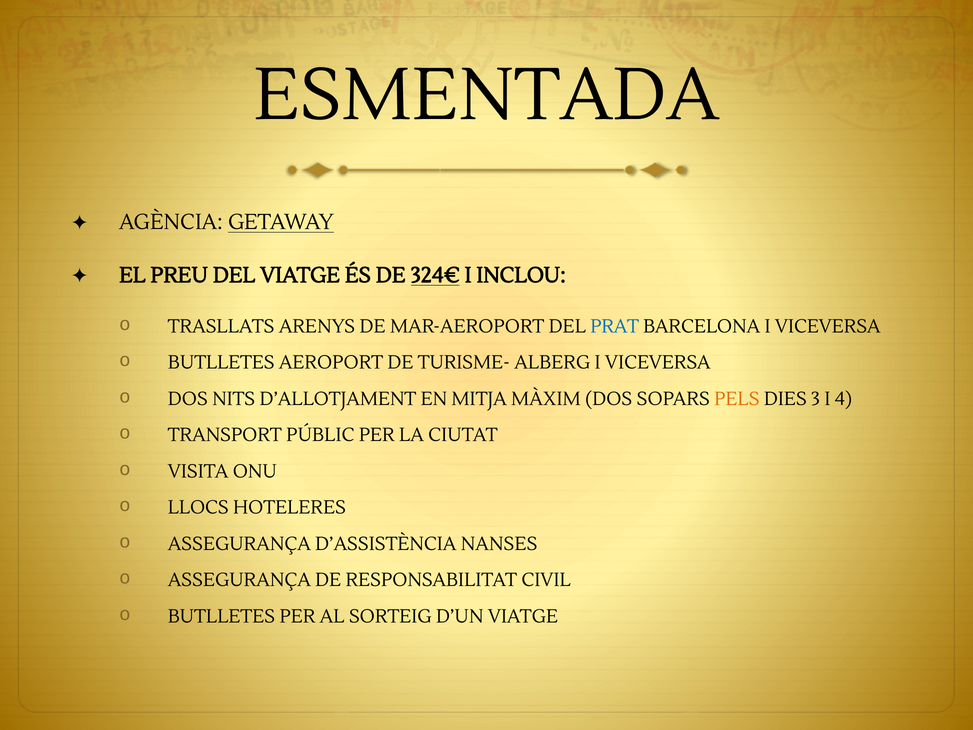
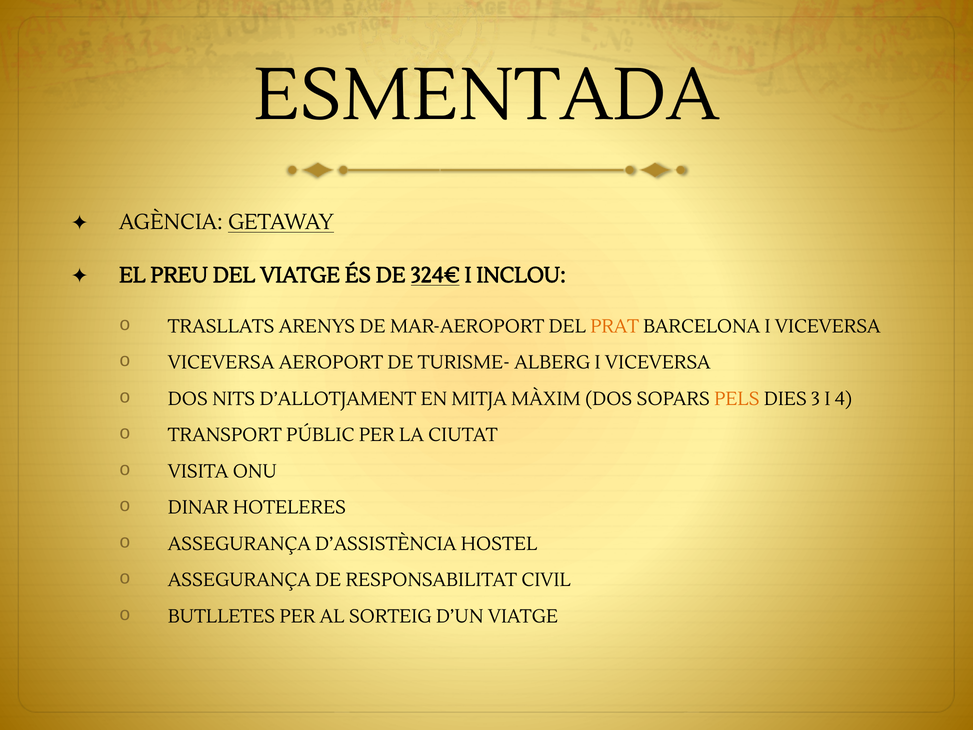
PRAT colour: blue -> orange
BUTLLETES at (221, 362): BUTLLETES -> VICEVERSA
LLOCS: LLOCS -> DINAR
NANSES: NANSES -> HOSTEL
